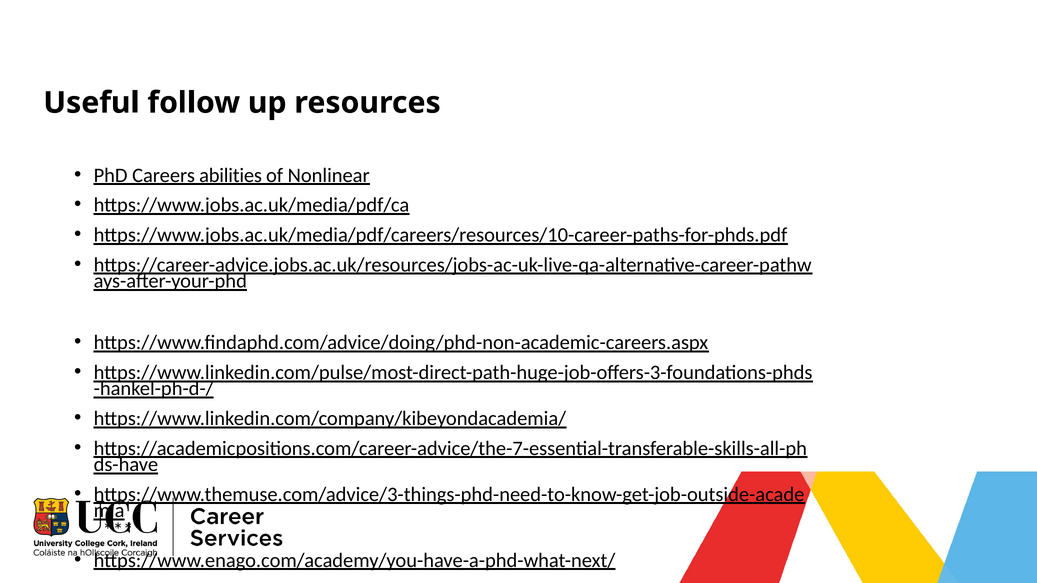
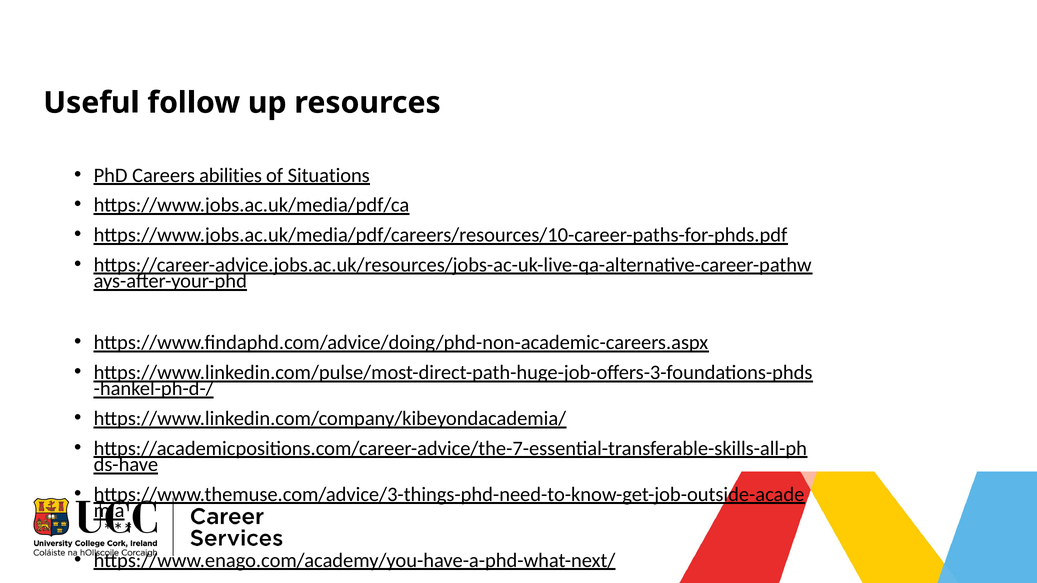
Nonlinear: Nonlinear -> Situations
